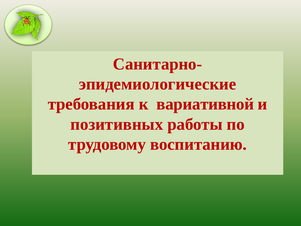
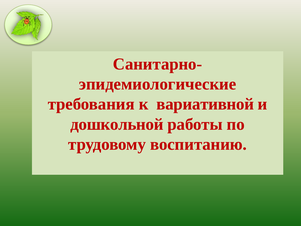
позитивных: позитивных -> дошкольной
